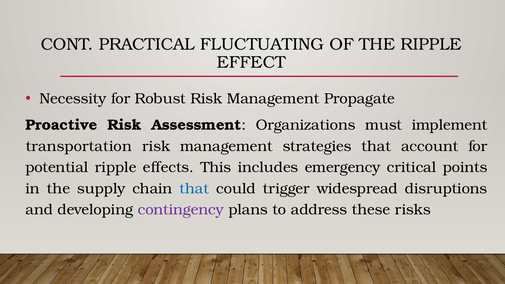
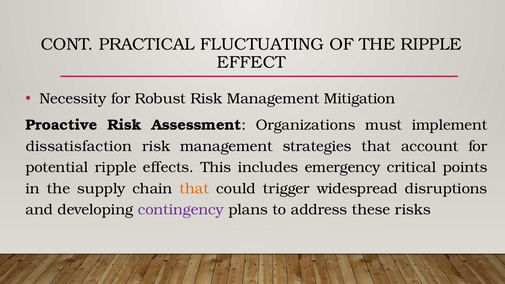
Propagate: Propagate -> Mitigation
transportation: transportation -> dissatisfaction
that at (194, 189) colour: blue -> orange
